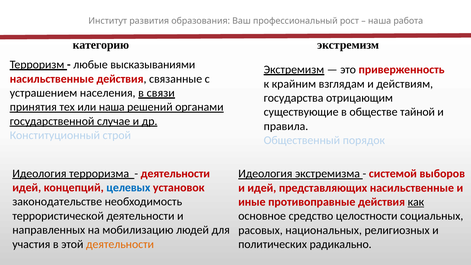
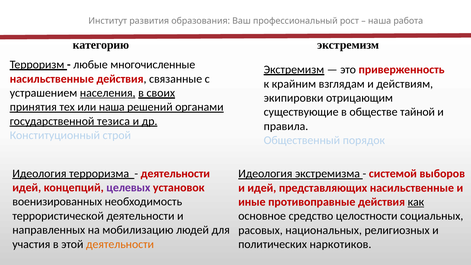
высказываниями: высказываниями -> многочисленные
населения underline: none -> present
связи: связи -> своих
государства: государства -> экипировки
случае: случае -> тезиса
целевых colour: blue -> purple
законодательстве: законодательстве -> военизированных
радикально: радикально -> наркотиков
